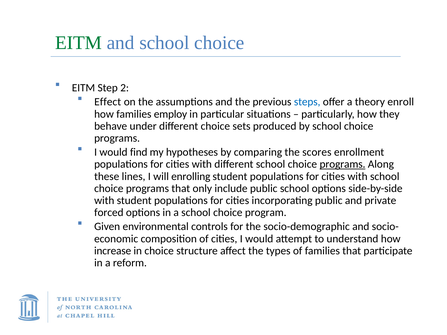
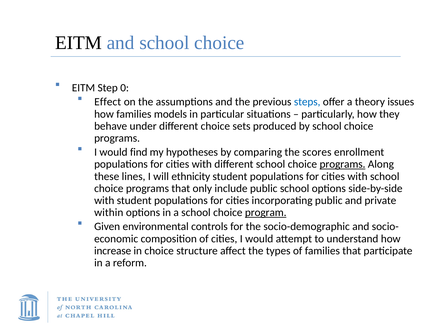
EITM at (79, 43) colour: green -> black
2: 2 -> 0
enroll: enroll -> issues
employ: employ -> models
enrolling: enrolling -> ethnicity
forced: forced -> within
program underline: none -> present
